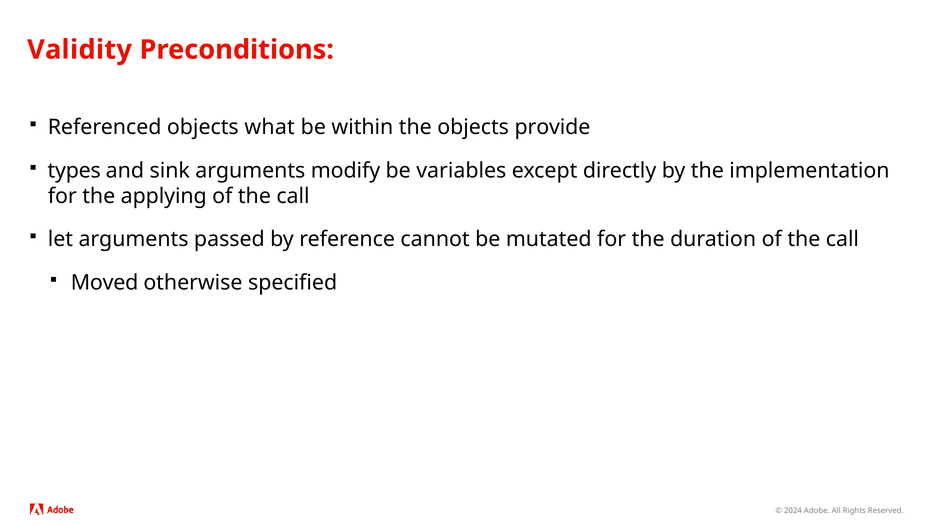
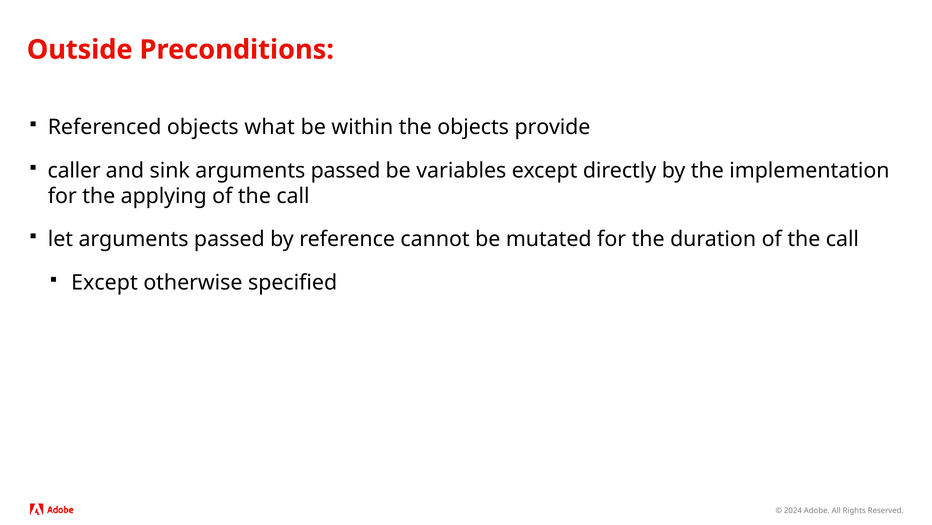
Validity: Validity -> Outside
types: types -> caller
sink arguments modify: modify -> passed
Moved at (105, 282): Moved -> Except
